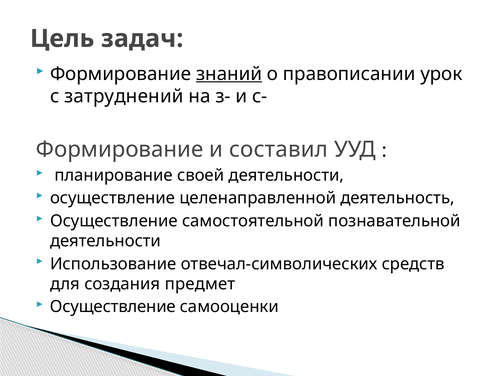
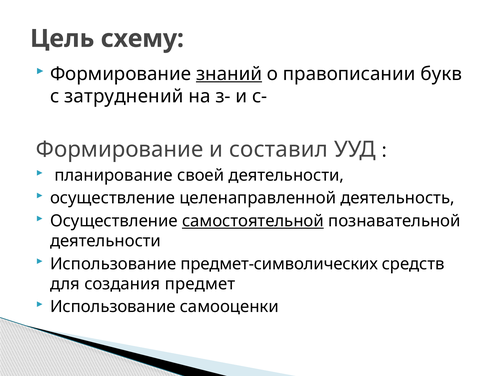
задач: задач -> схему
урок: урок -> букв
самостоятельной underline: none -> present
отвечал-символических: отвечал-символических -> предмет-символических
Осуществление at (113, 307): Осуществление -> Использование
